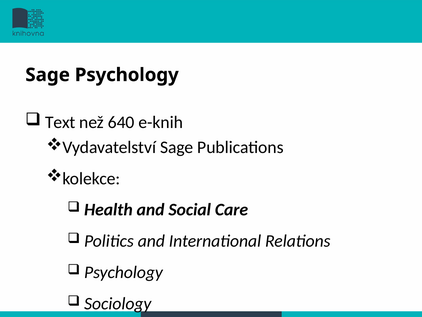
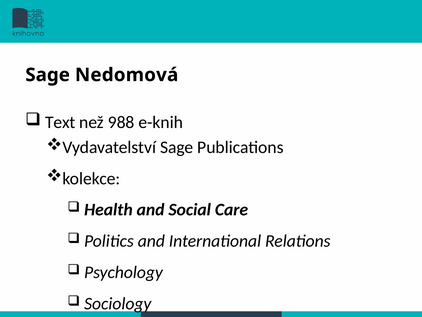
Sage Psychology: Psychology -> Nedomová
640: 640 -> 988
